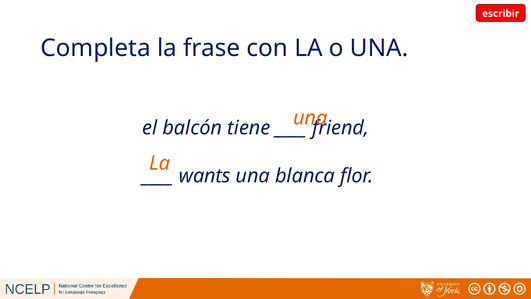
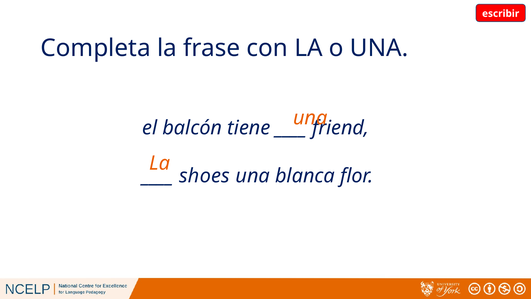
wants: wants -> shoes
